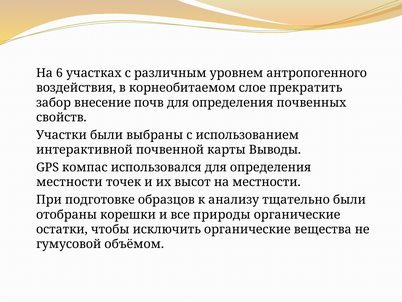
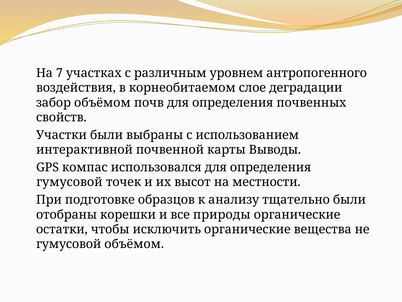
6: 6 -> 7
прекратить: прекратить -> деградации
забор внесение: внесение -> объёмом
местности at (69, 182): местности -> гумусовой
